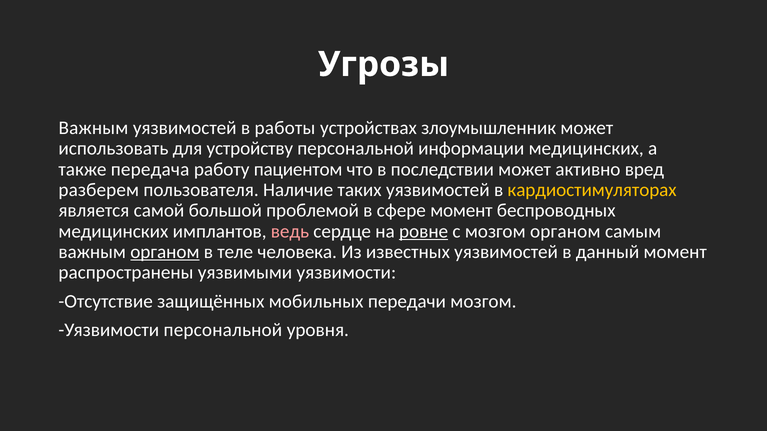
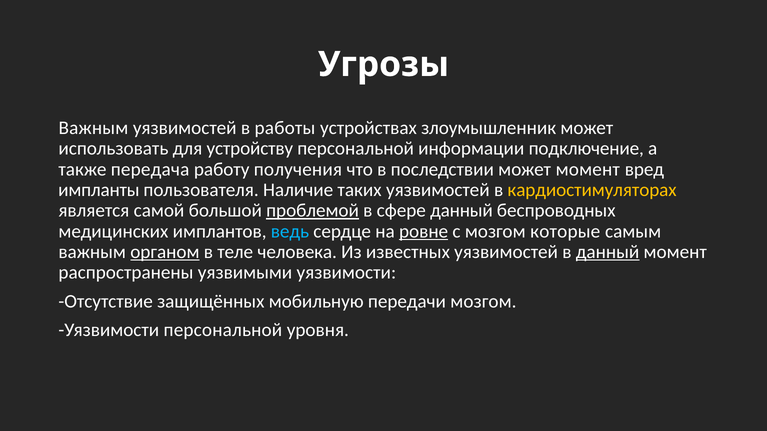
информации медицинских: медицинских -> подключение
пациентом: пациентом -> получения
может активно: активно -> момент
разберем: разберем -> импланты
проблемой underline: none -> present
сфере момент: момент -> данный
ведь colour: pink -> light blue
мозгом органом: органом -> которые
данный at (608, 252) underline: none -> present
мобильных: мобильных -> мобильную
